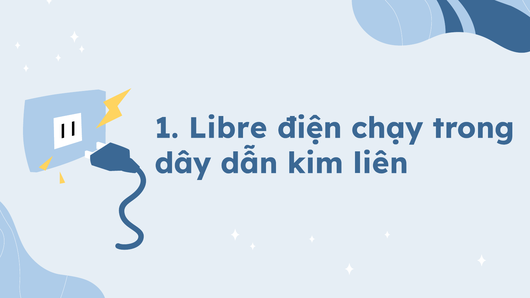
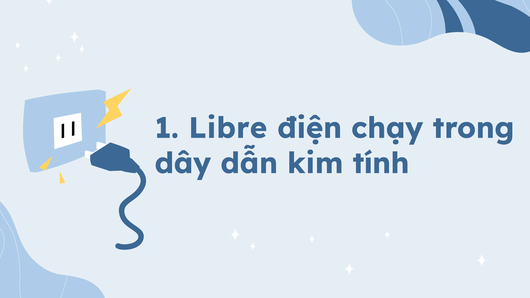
liên: liên -> tính
